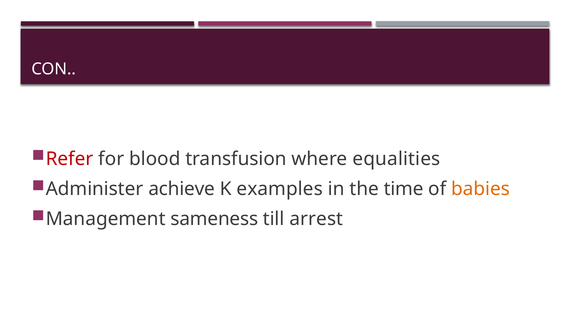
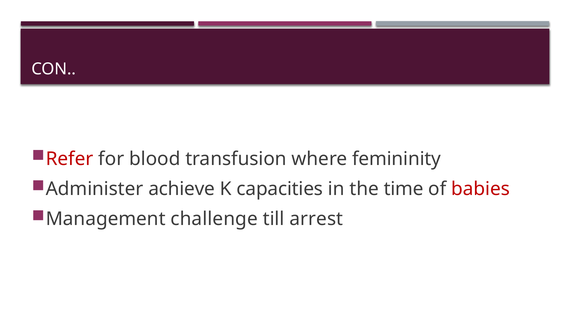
equalities: equalities -> femininity
examples: examples -> capacities
babies colour: orange -> red
sameness: sameness -> challenge
